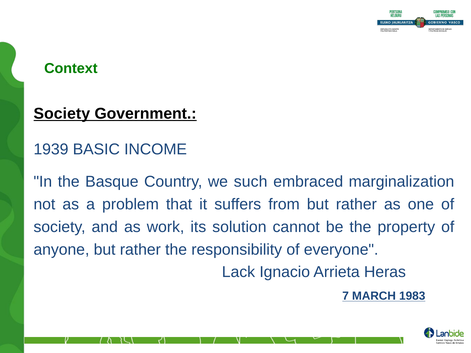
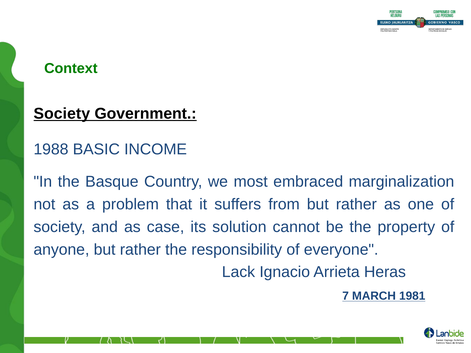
1939: 1939 -> 1988
such: such -> most
work: work -> case
1983: 1983 -> 1981
